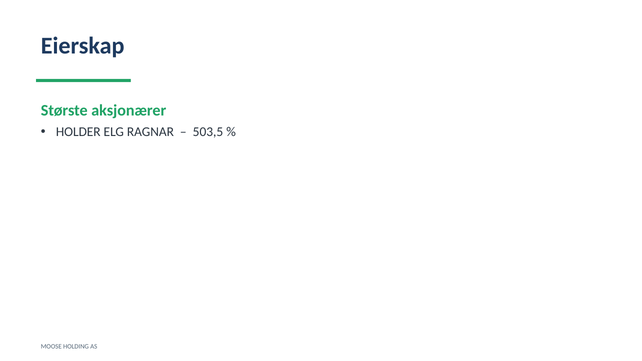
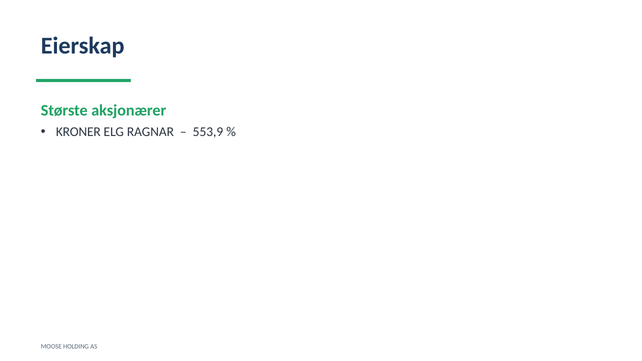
HOLDER: HOLDER -> KRONER
503,5: 503,5 -> 553,9
